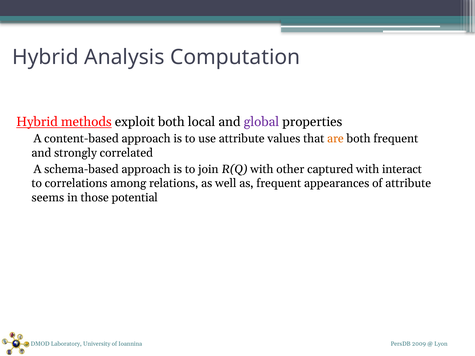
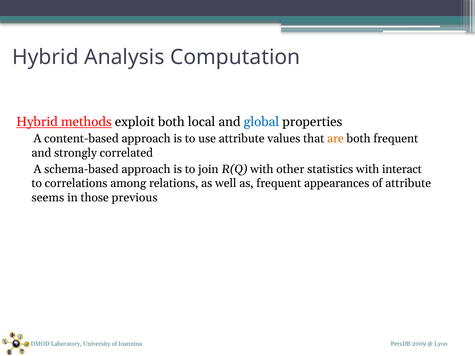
global colour: purple -> blue
captured: captured -> statistics
potential: potential -> previous
